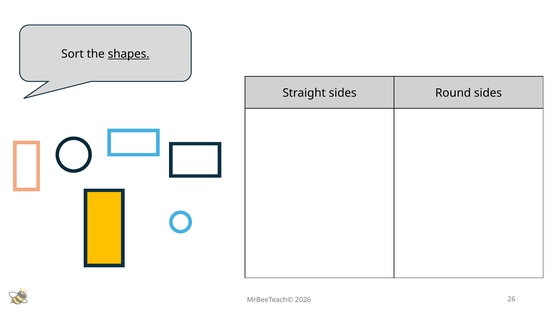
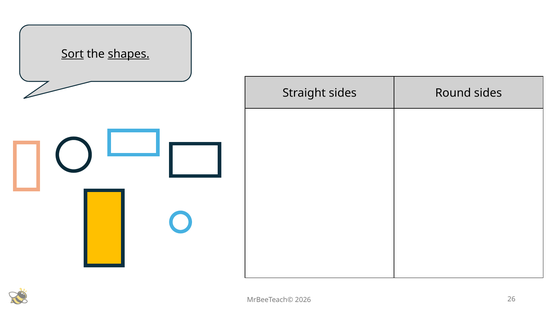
Sort underline: none -> present
